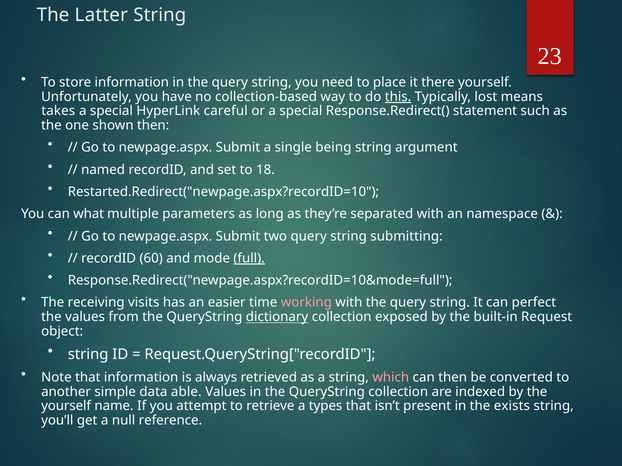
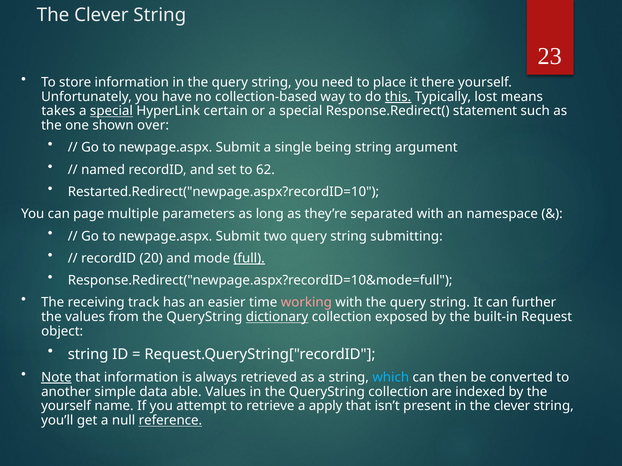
Latter at (101, 15): Latter -> Clever
special at (111, 111) underline: none -> present
careful: careful -> certain
shown then: then -> over
18: 18 -> 62
what: what -> page
60: 60 -> 20
visits: visits -> track
perfect: perfect -> further
Note underline: none -> present
which colour: pink -> light blue
types: types -> apply
in the exists: exists -> clever
reference underline: none -> present
